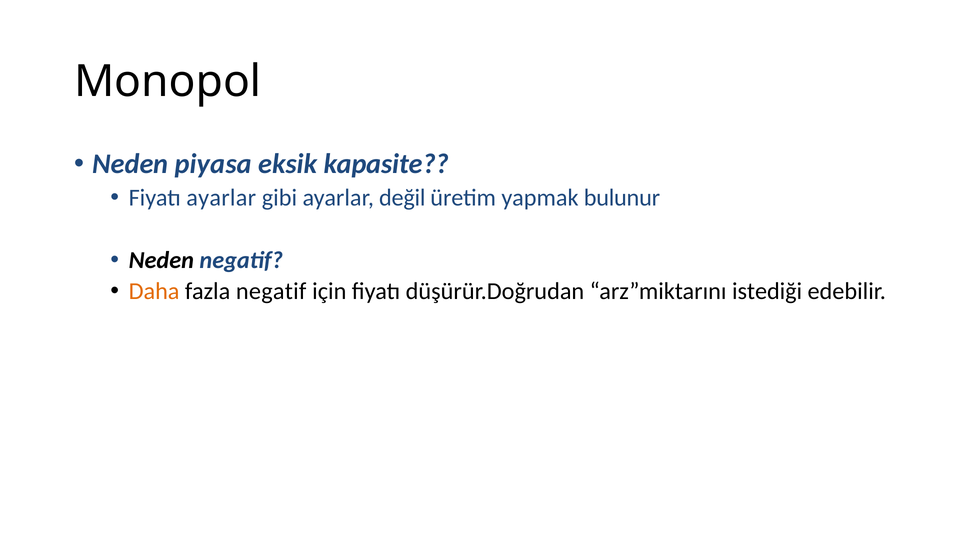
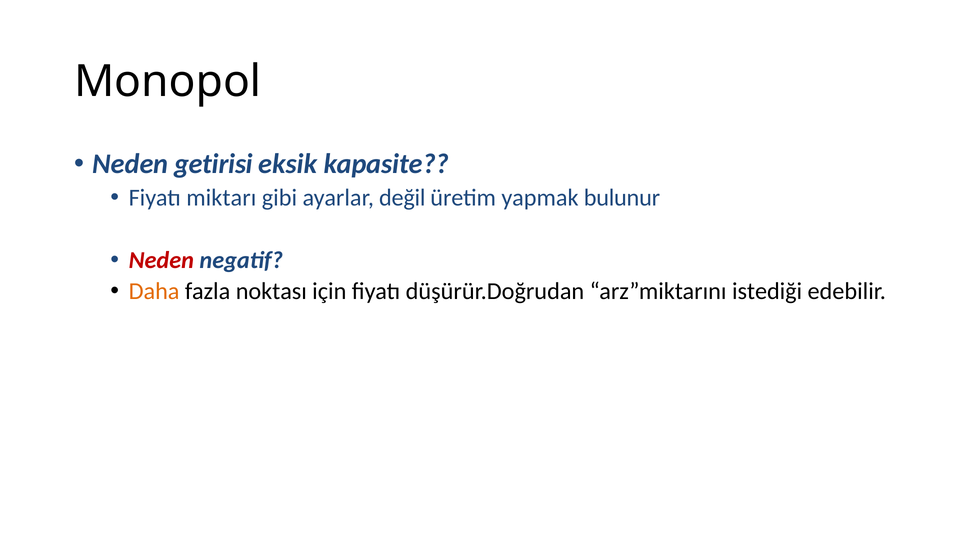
piyasa: piyasa -> getirisi
Fiyatı ayarlar: ayarlar -> miktarı
Neden at (161, 260) colour: black -> red
fazla negatif: negatif -> noktası
